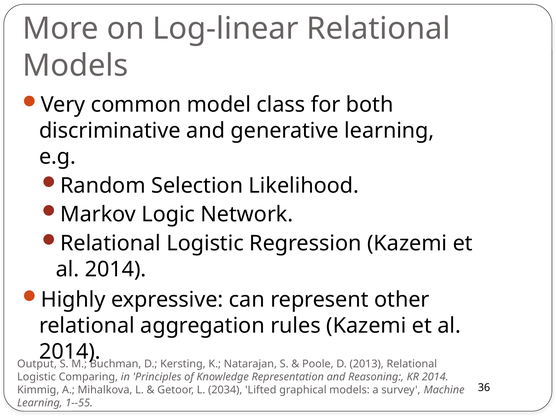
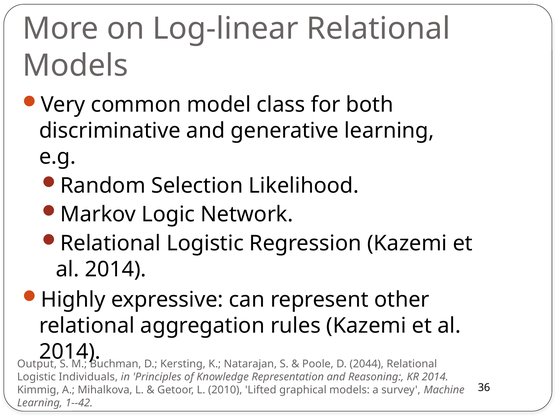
2013: 2013 -> 2044
Comparing: Comparing -> Individuals
2034: 2034 -> 2010
1--55: 1--55 -> 1--42
